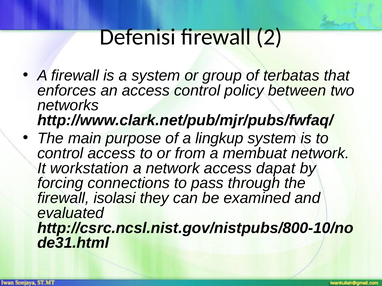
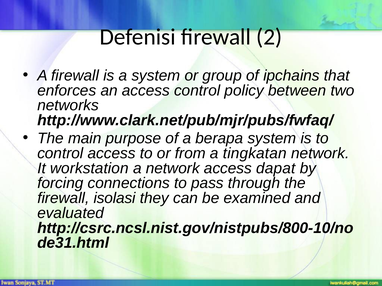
terbatas: terbatas -> ipchains
lingkup: lingkup -> berapa
membuat: membuat -> tingkatan
